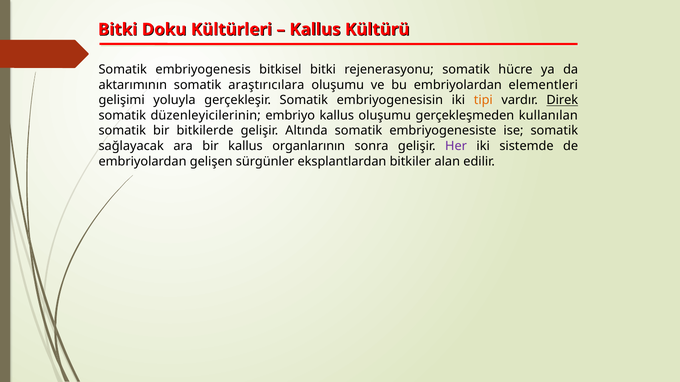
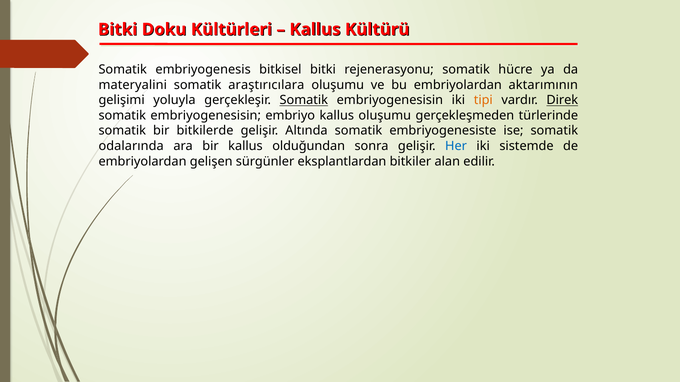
aktarımının: aktarımının -> materyalini
elementleri: elementleri -> aktarımının
Somatik at (304, 100) underline: none -> present
düzenleyicilerinin at (206, 116): düzenleyicilerinin -> embriyogenesisin
kullanılan: kullanılan -> türlerinde
sağlayacak: sağlayacak -> odalarında
organlarının: organlarının -> olduğundan
Her colour: purple -> blue
